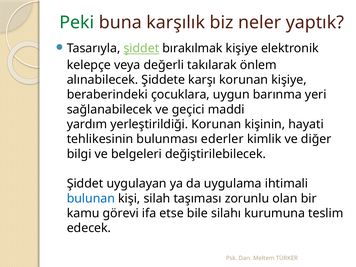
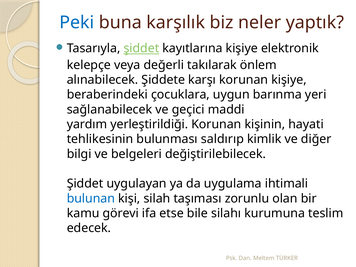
Peki colour: green -> blue
bırakılmak: bırakılmak -> kayıtlarına
ederler: ederler -> saldırıp
